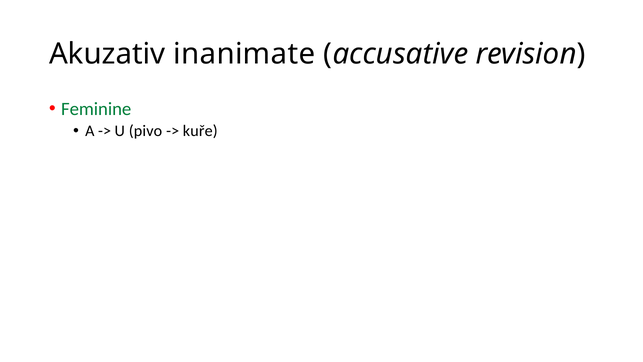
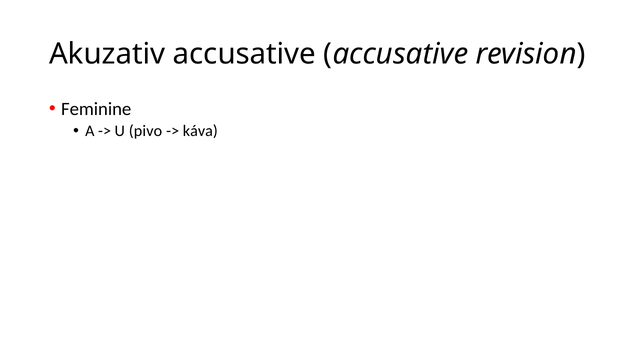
Akuzativ inanimate: inanimate -> accusative
Feminine colour: green -> black
kuře: kuře -> káva
